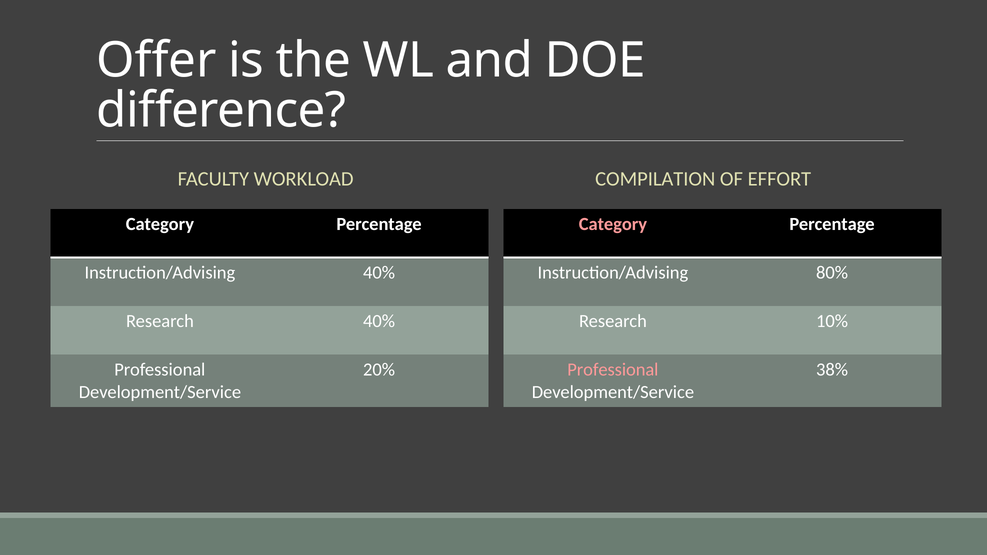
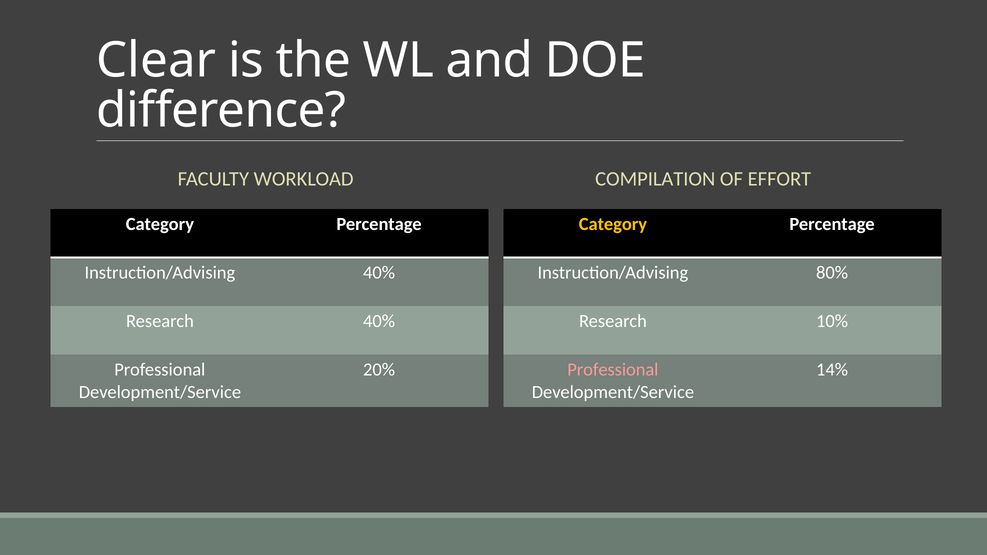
Offer: Offer -> Clear
Category at (613, 224) colour: pink -> yellow
38%: 38% -> 14%
